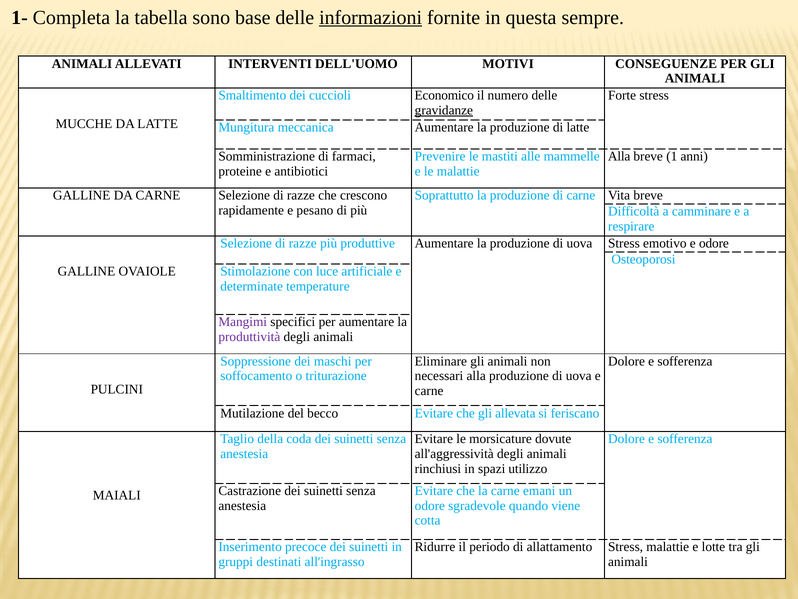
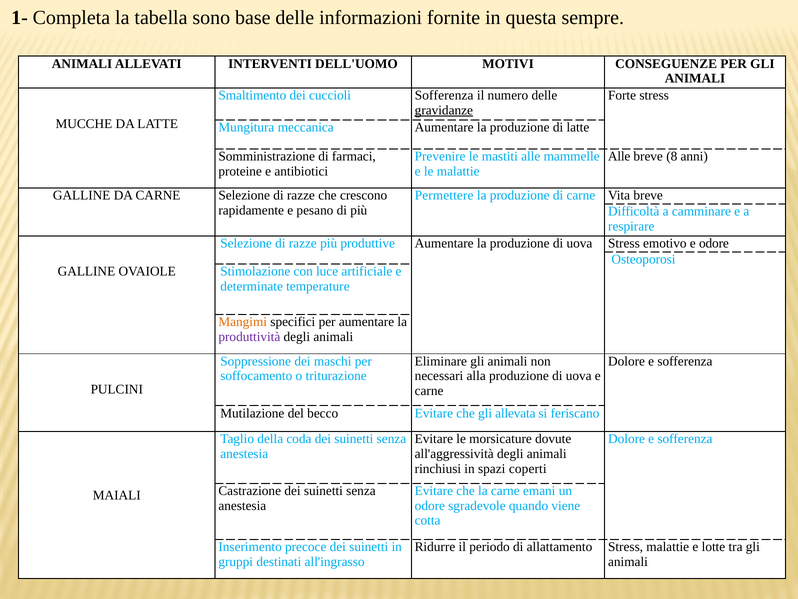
informazioni underline: present -> none
cuccioli Economico: Economico -> Sofferenza
Alla at (619, 156): Alla -> Alle
1: 1 -> 8
Soprattutto: Soprattutto -> Permettere
Mangimi colour: purple -> orange
utilizzo: utilizzo -> coperti
